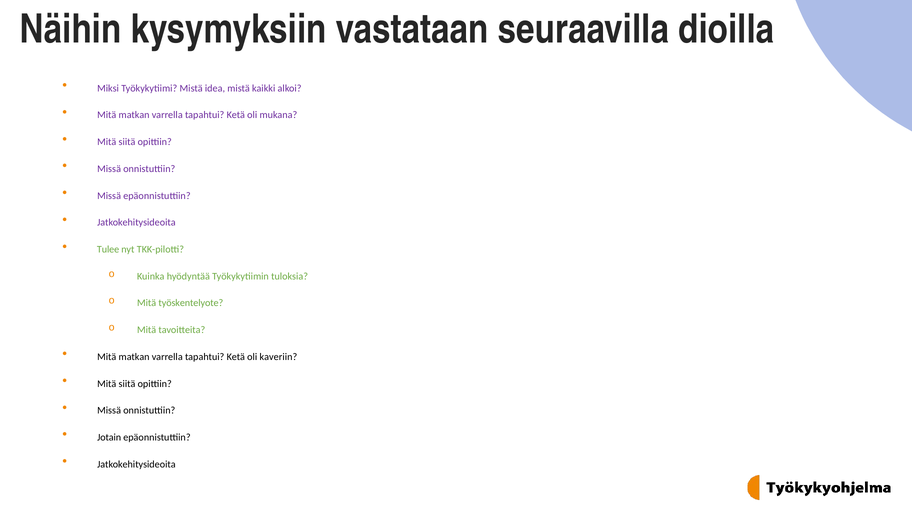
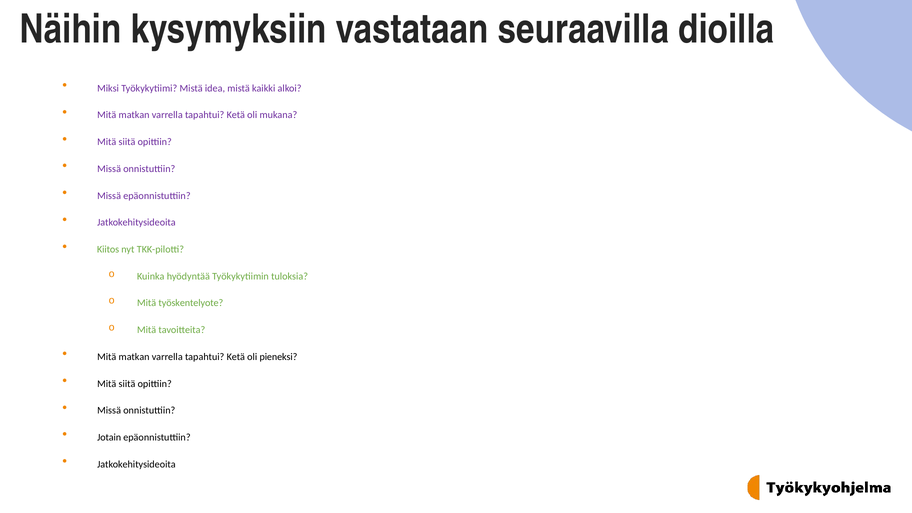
Tulee: Tulee -> Kiitos
kaveriin: kaveriin -> pieneksi
